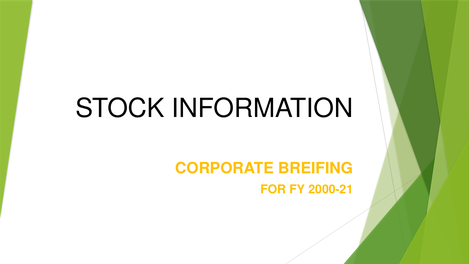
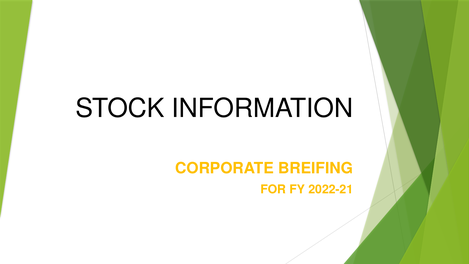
2000-21: 2000-21 -> 2022-21
